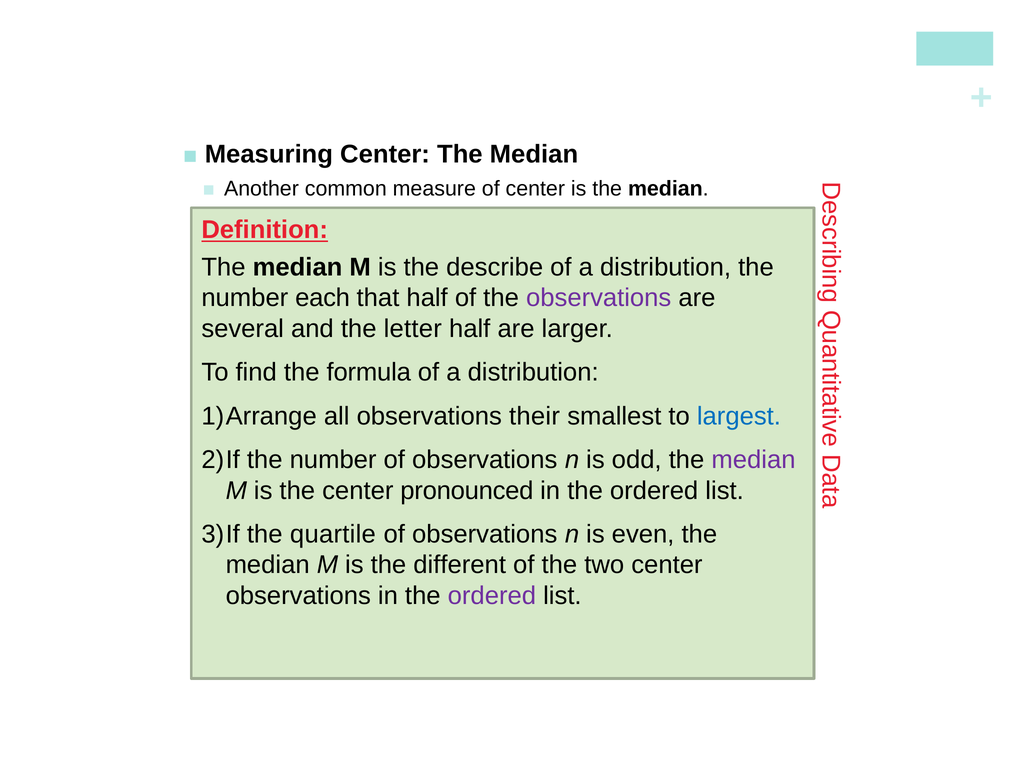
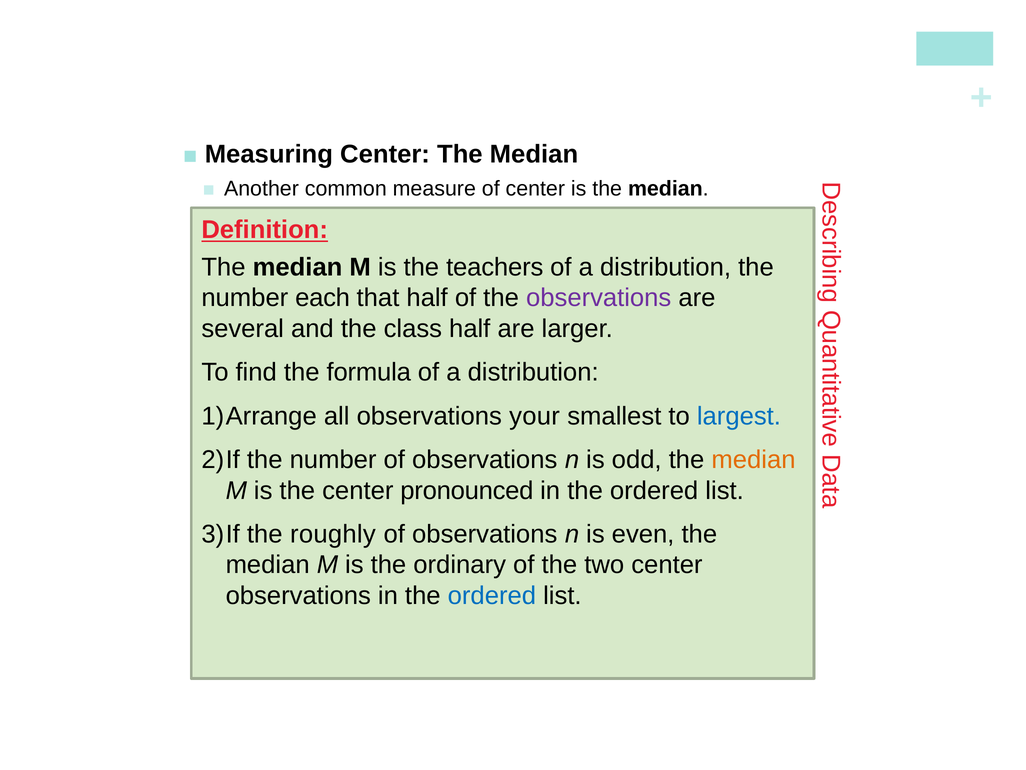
describe: describe -> teachers
letter: letter -> class
their: their -> your
median at (754, 459) colour: purple -> orange
quartile: quartile -> roughly
different: different -> ordinary
ordered at (492, 595) colour: purple -> blue
